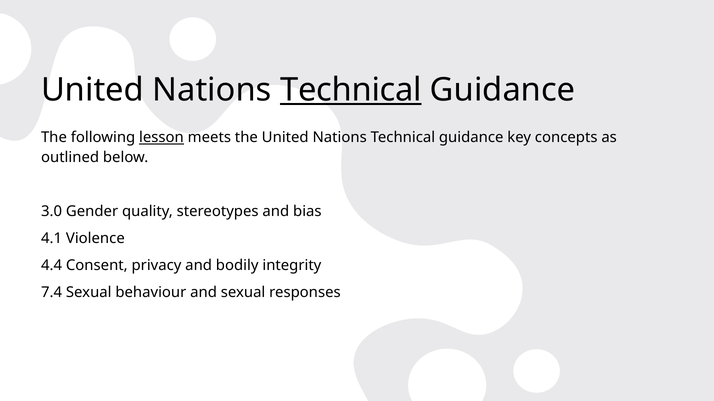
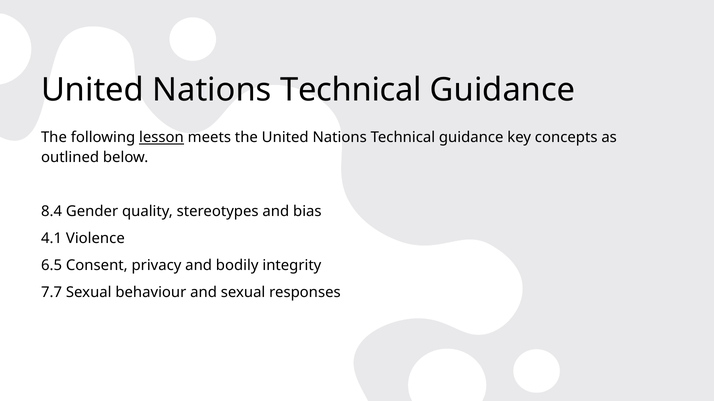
Technical at (351, 90) underline: present -> none
3.0: 3.0 -> 8.4
4.4: 4.4 -> 6.5
7.4: 7.4 -> 7.7
